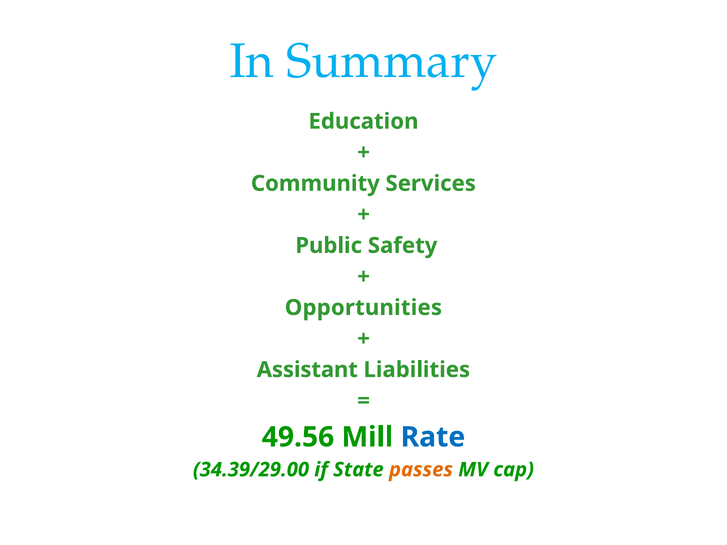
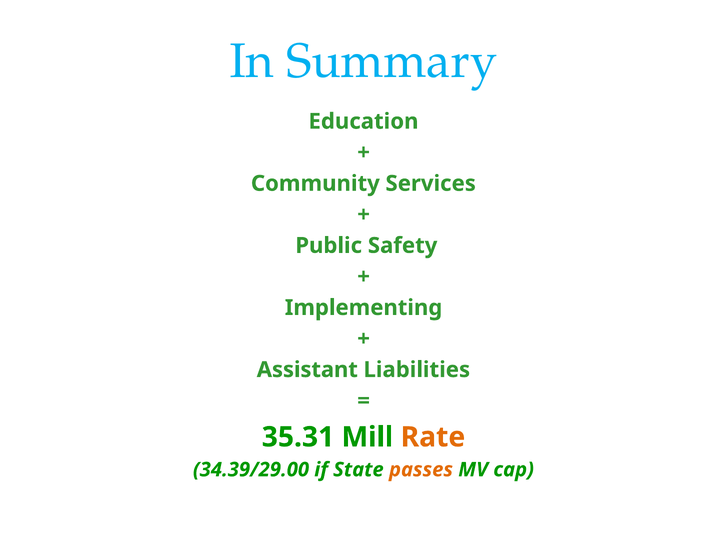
Opportunities: Opportunities -> Implementing
49.56: 49.56 -> 35.31
Rate colour: blue -> orange
